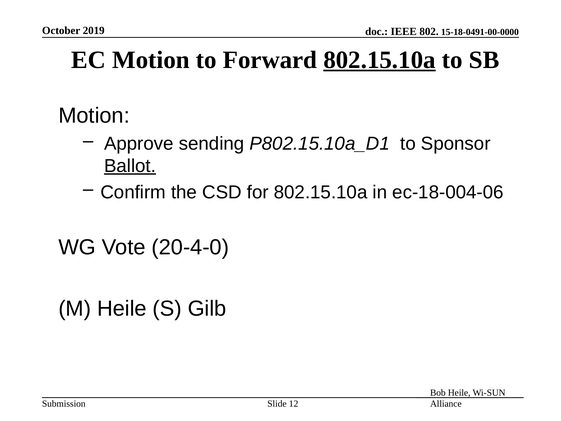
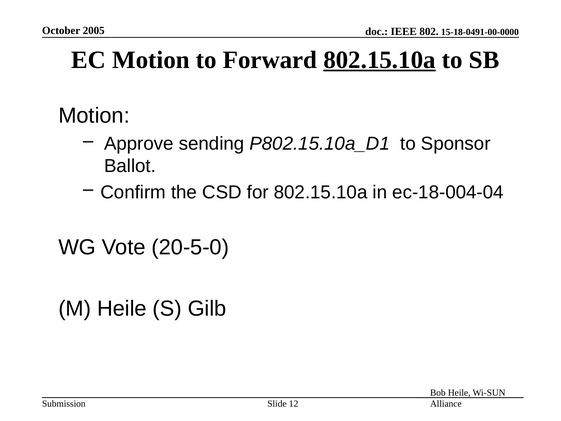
2019: 2019 -> 2005
Ballot underline: present -> none
ec-18-004-06: ec-18-004-06 -> ec-18-004-04
20-4-0: 20-4-0 -> 20-5-0
